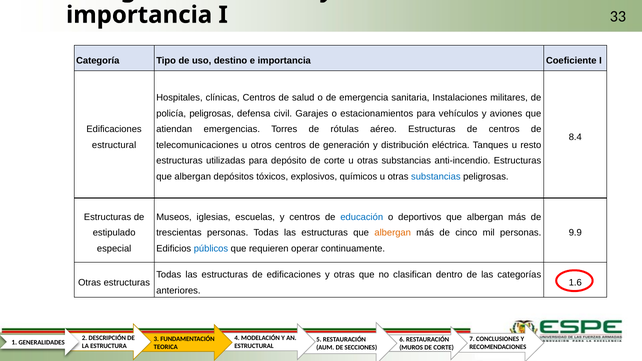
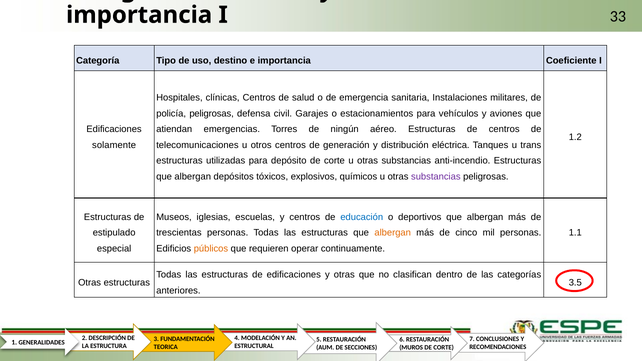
rótulas: rótulas -> ningún
8.4: 8.4 -> 1.2
estructural at (114, 145): estructural -> solamente
resto: resto -> trans
substancias at (436, 177) colour: blue -> purple
9.9: 9.9 -> 1.1
públicos colour: blue -> orange
1.6: 1.6 -> 3.5
